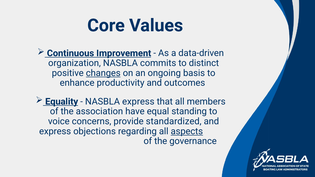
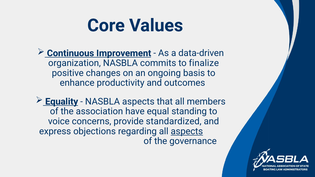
distinct: distinct -> finalize
changes underline: present -> none
NASBLA express: express -> aspects
